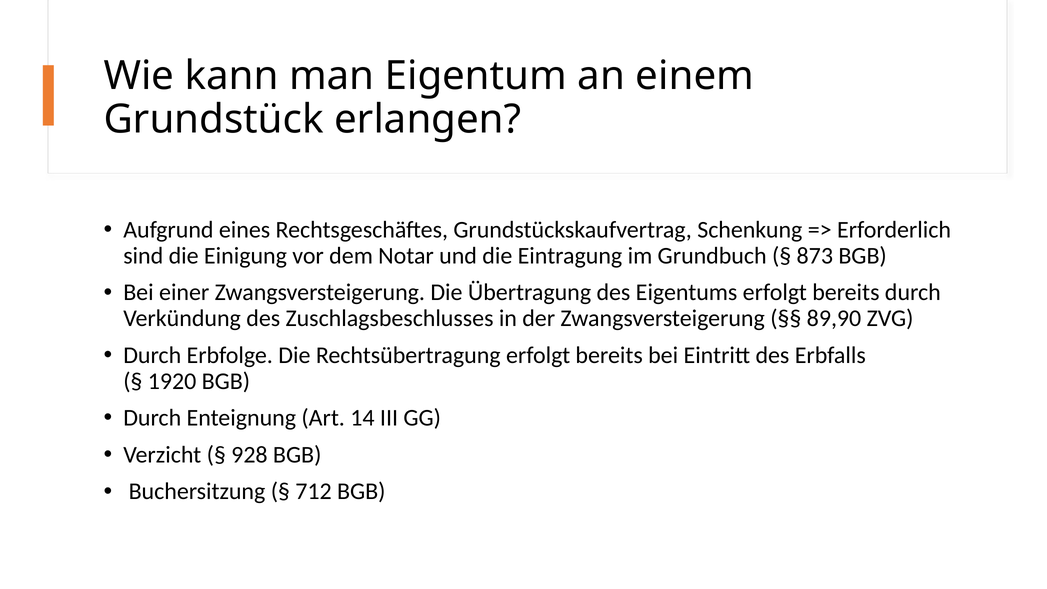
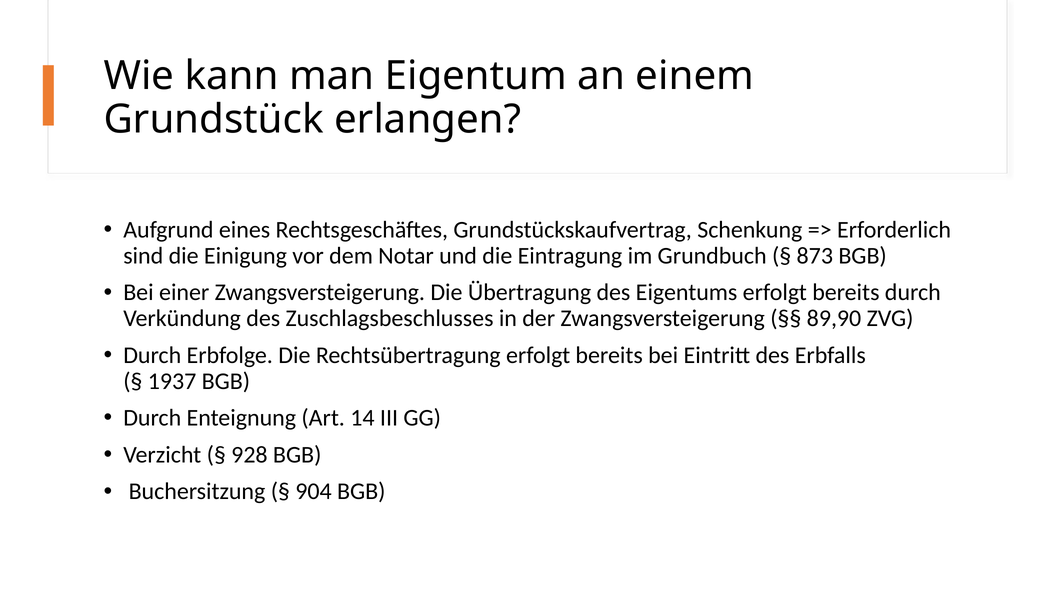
1920: 1920 -> 1937
712: 712 -> 904
